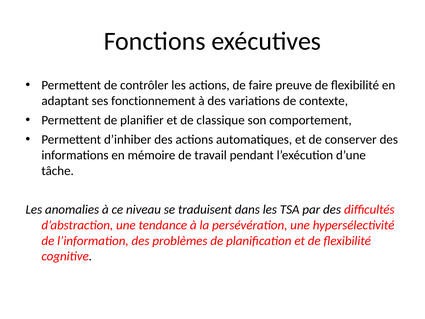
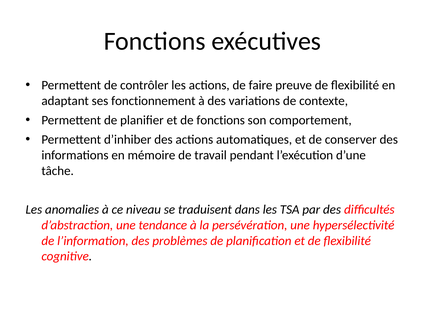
de classique: classique -> fonctions
